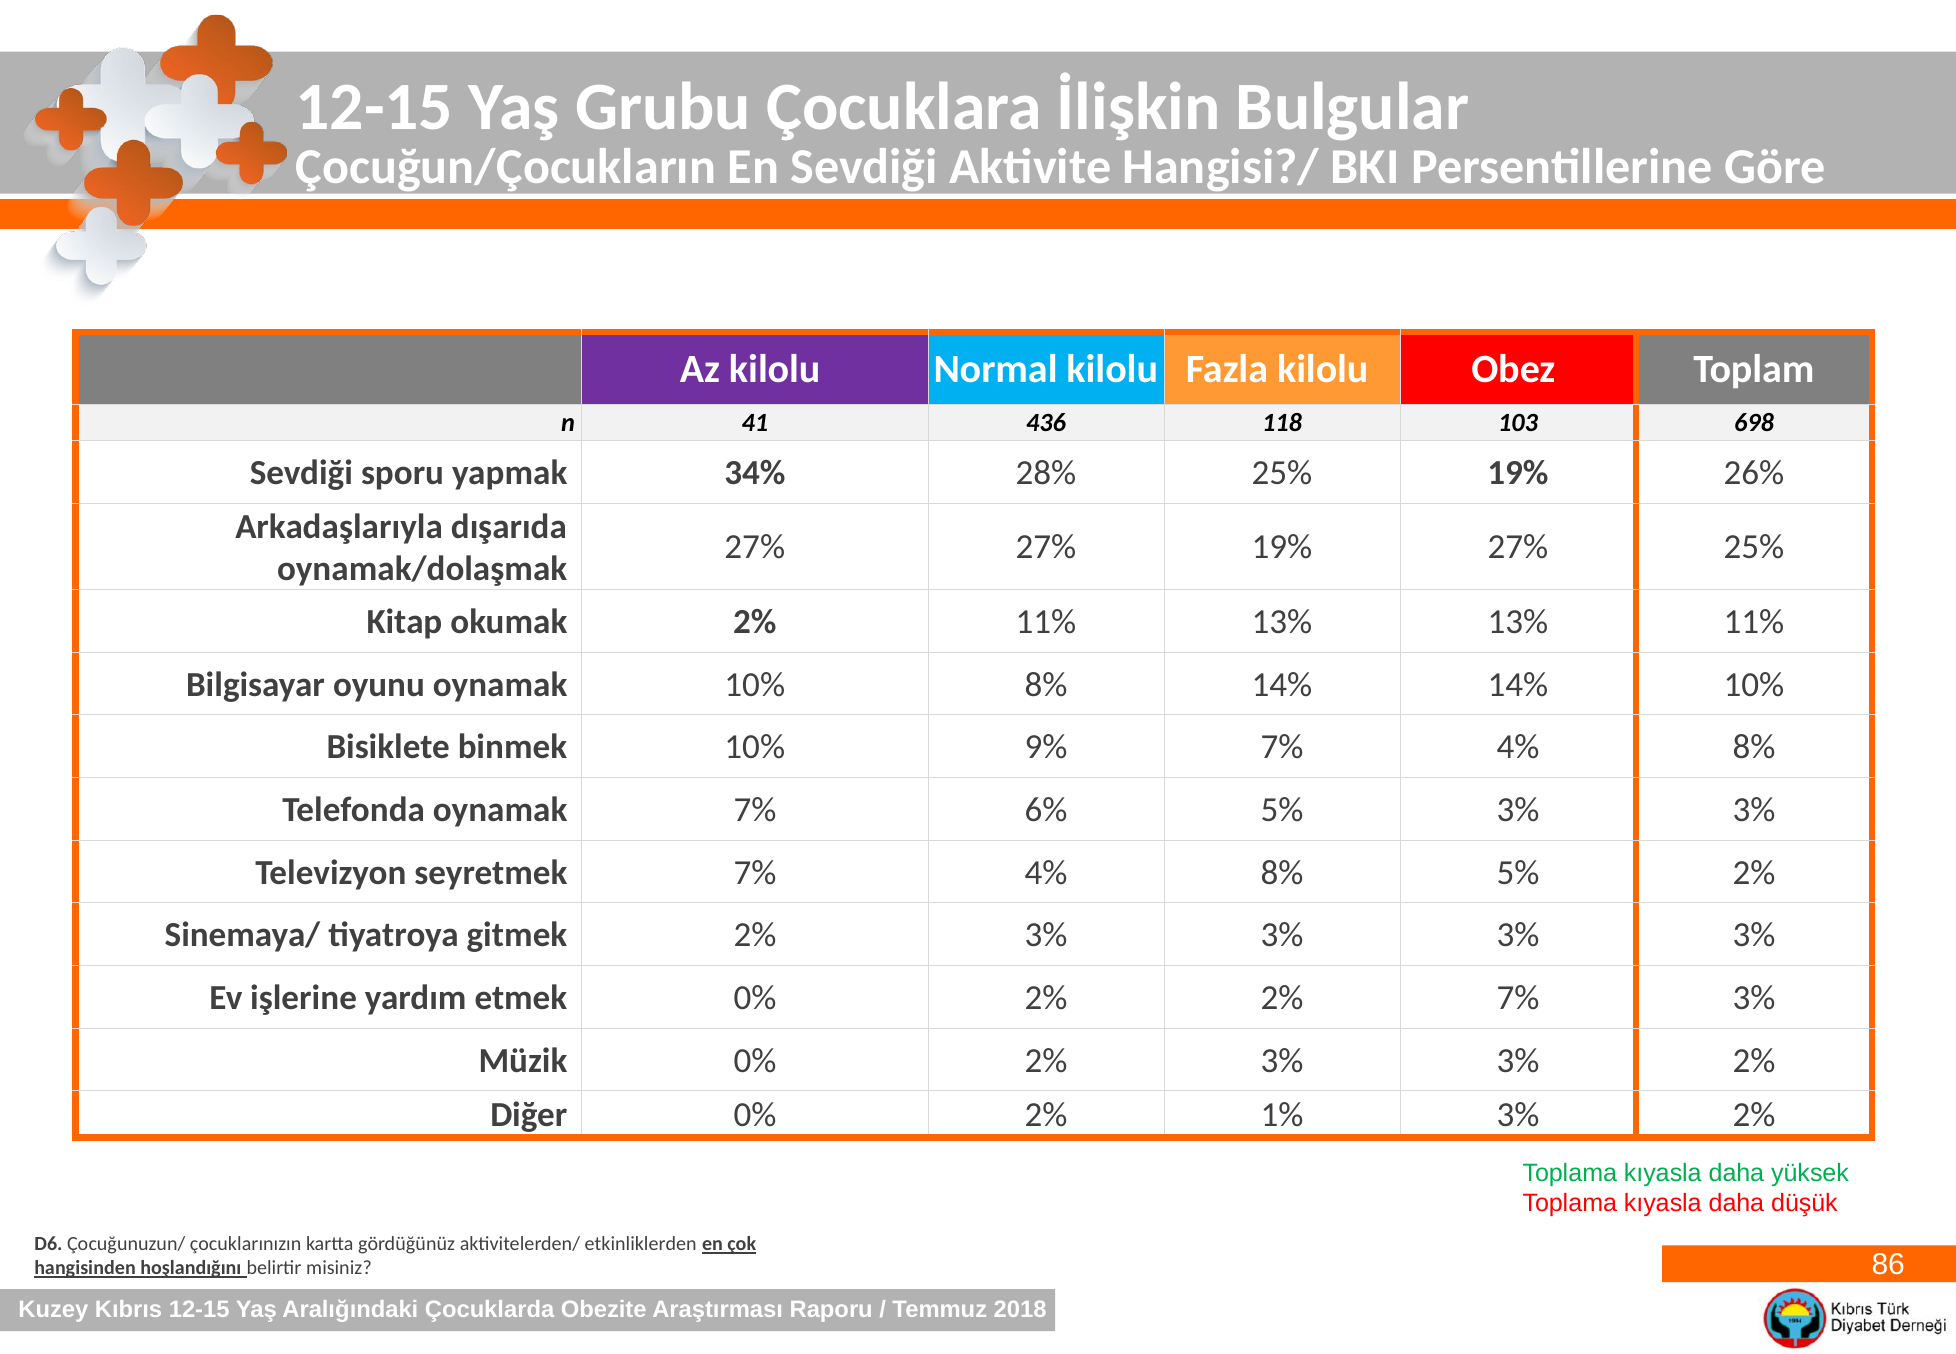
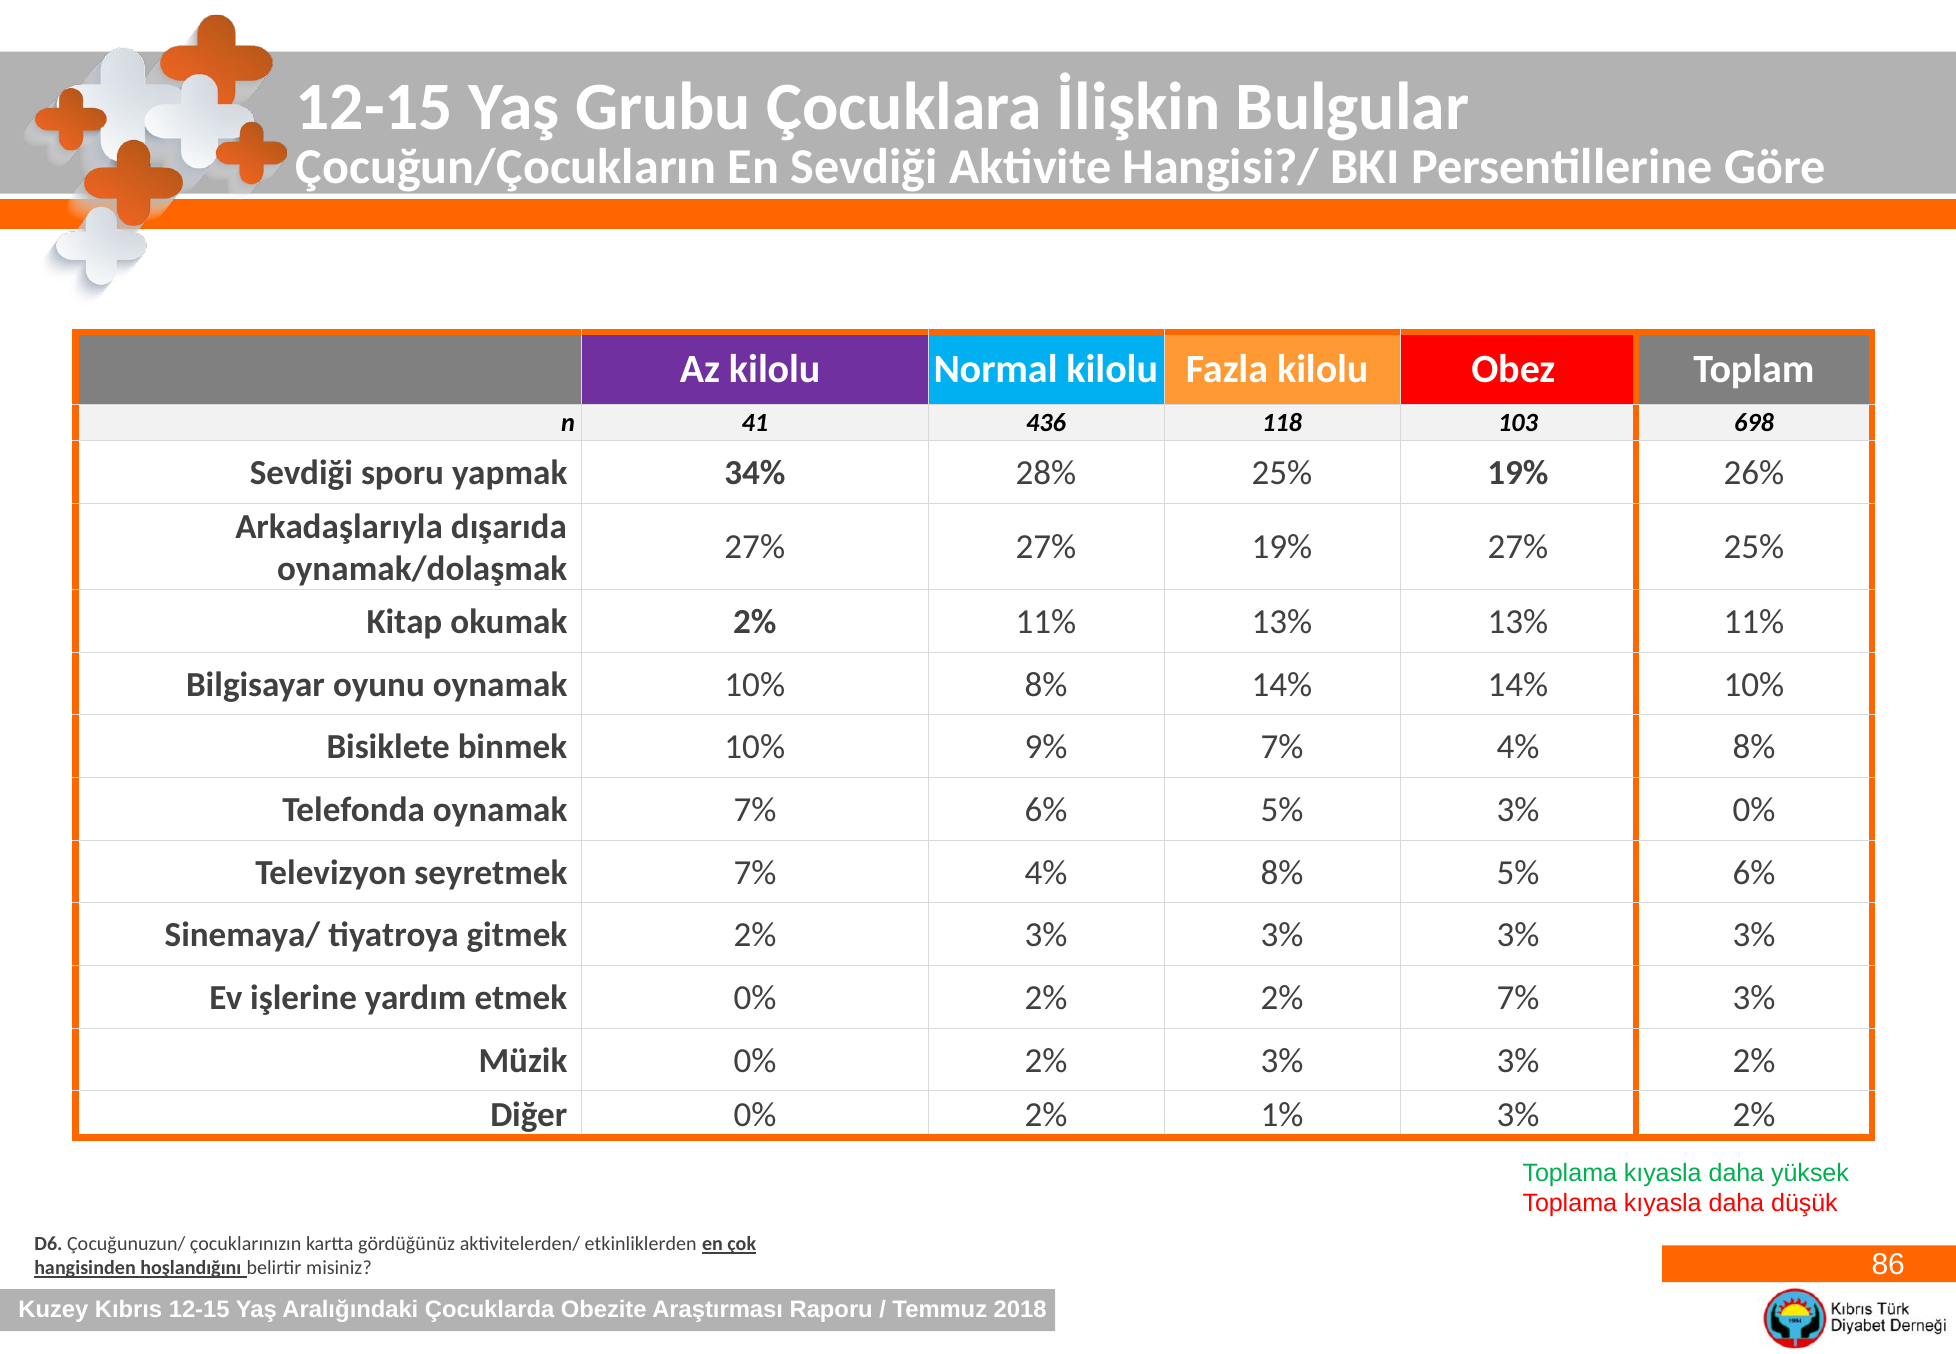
5% 3% 3%: 3% -> 0%
5% 2%: 2% -> 6%
